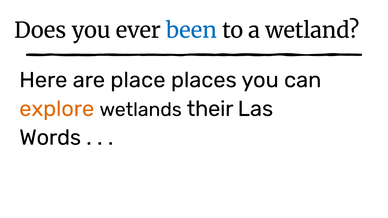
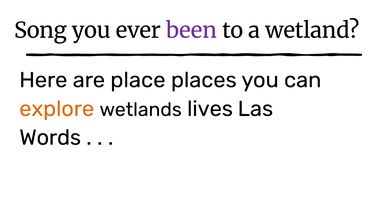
Does: Does -> Song
been colour: blue -> purple
their: their -> lives
